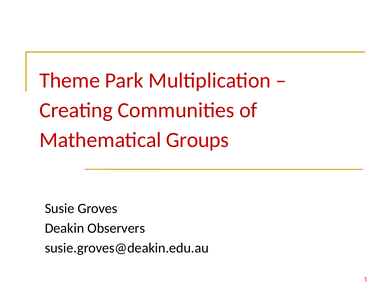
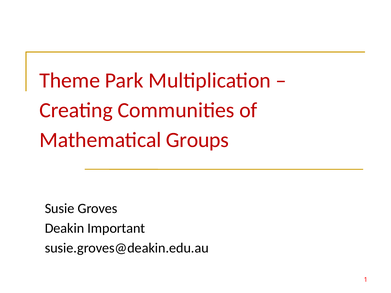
Observers: Observers -> Important
